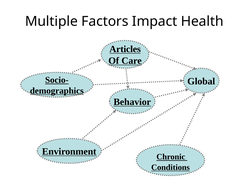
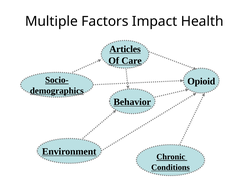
Global: Global -> Opioid
